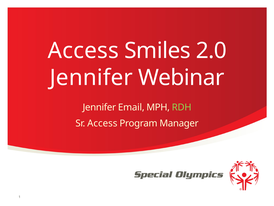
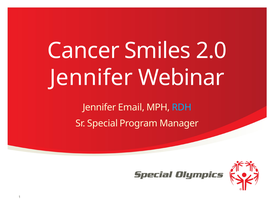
Access at (83, 51): Access -> Cancer
RDH colour: light green -> light blue
Sr Access: Access -> Special
